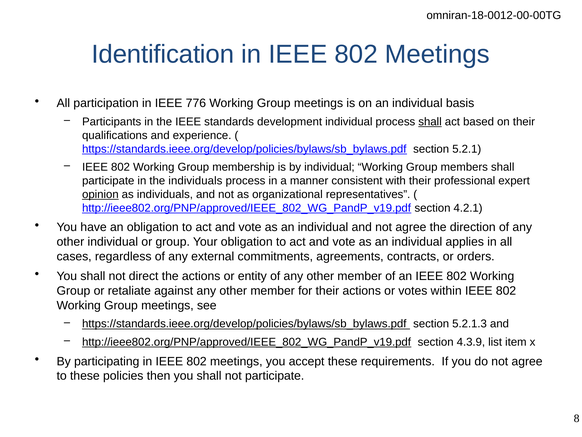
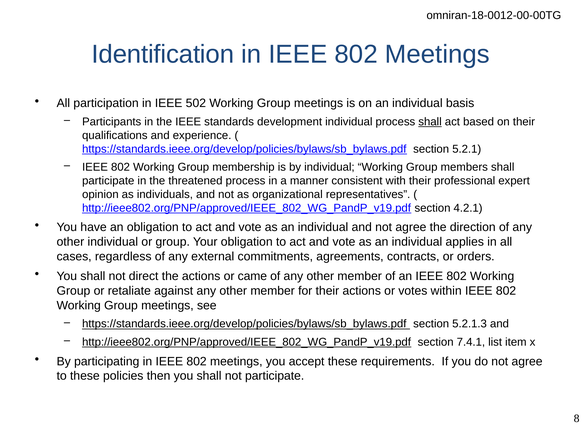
776: 776 -> 502
the individuals: individuals -> threatened
opinion underline: present -> none
entity: entity -> came
4.3.9: 4.3.9 -> 7.4.1
